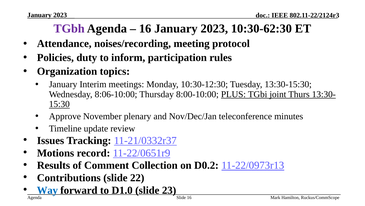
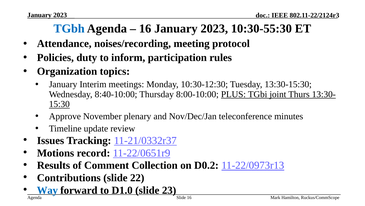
TGbh colour: purple -> blue
10:30-62:30: 10:30-62:30 -> 10:30-55:30
8:06-10:00: 8:06-10:00 -> 8:40-10:00
